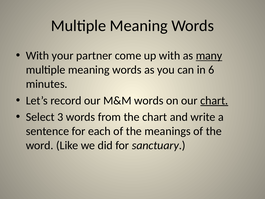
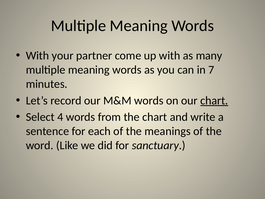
many underline: present -> none
6: 6 -> 7
3: 3 -> 4
